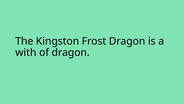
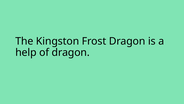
with: with -> help
